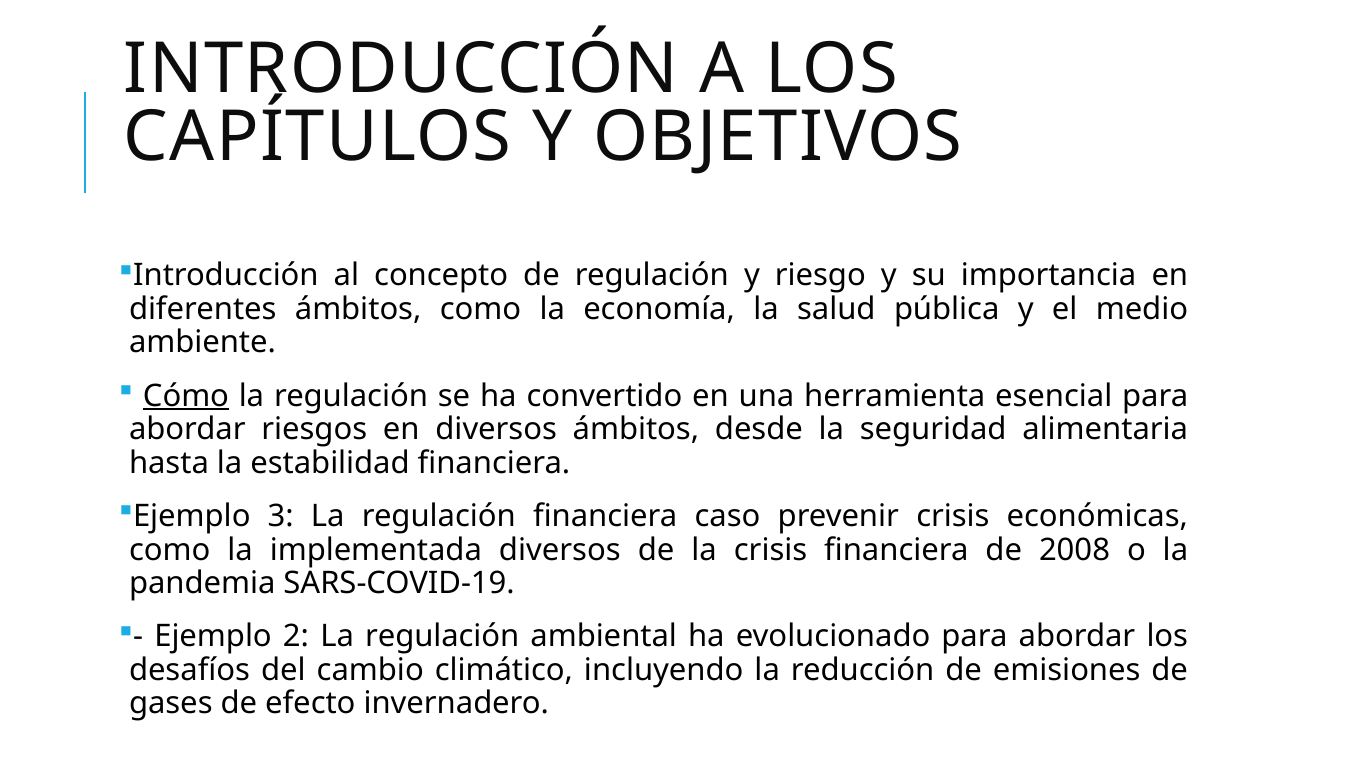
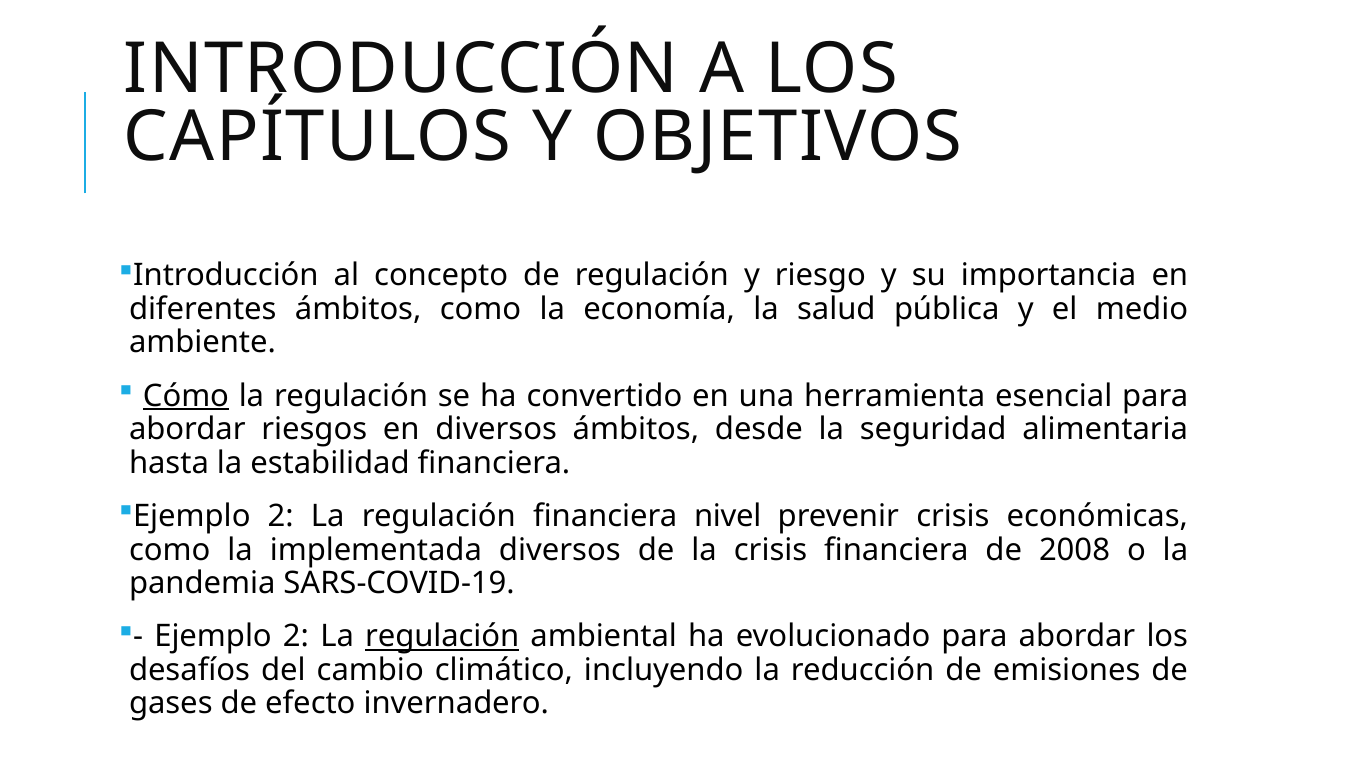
3 at (281, 516): 3 -> 2
caso: caso -> nivel
regulación at (442, 637) underline: none -> present
